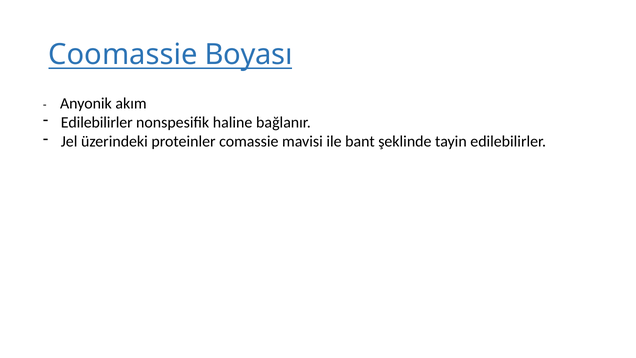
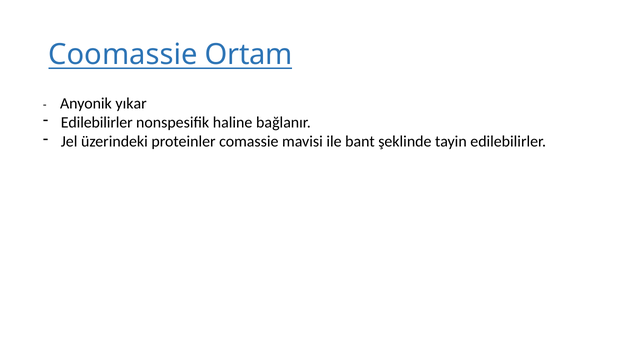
Boyası: Boyası -> Ortam
akım: akım -> yıkar
